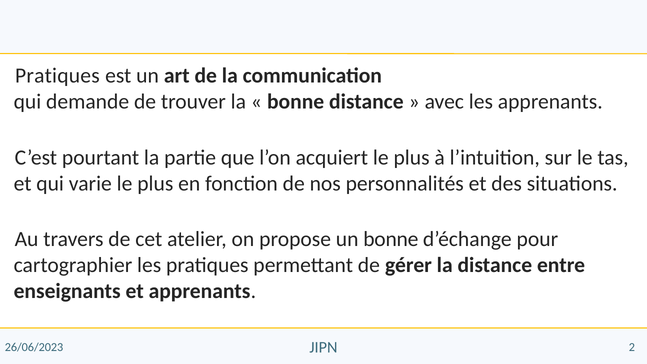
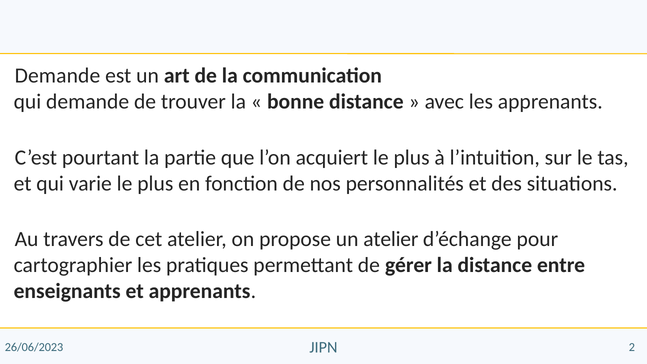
Pratiques at (57, 76): Pratiques -> Demande
un bonne: bonne -> atelier
